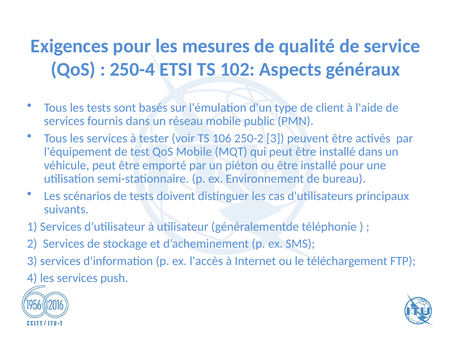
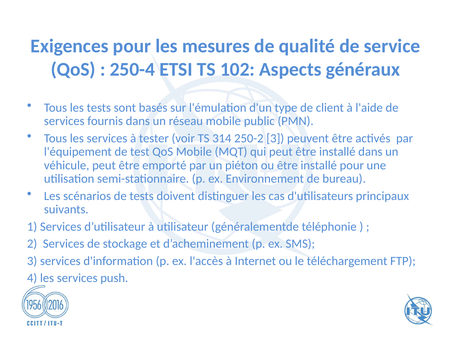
106: 106 -> 314
